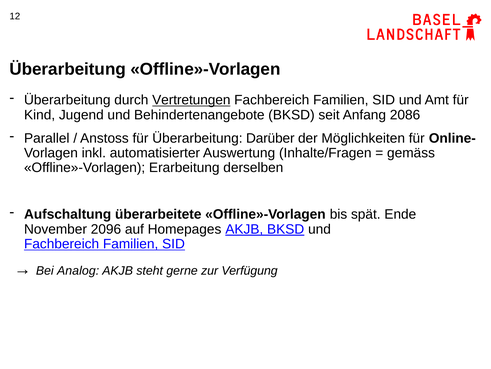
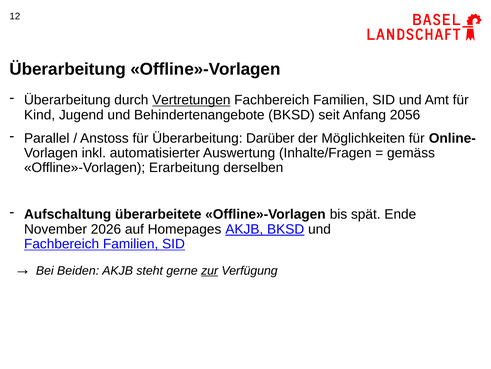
2086: 2086 -> 2056
2096: 2096 -> 2026
Analog: Analog -> Beiden
zur underline: none -> present
